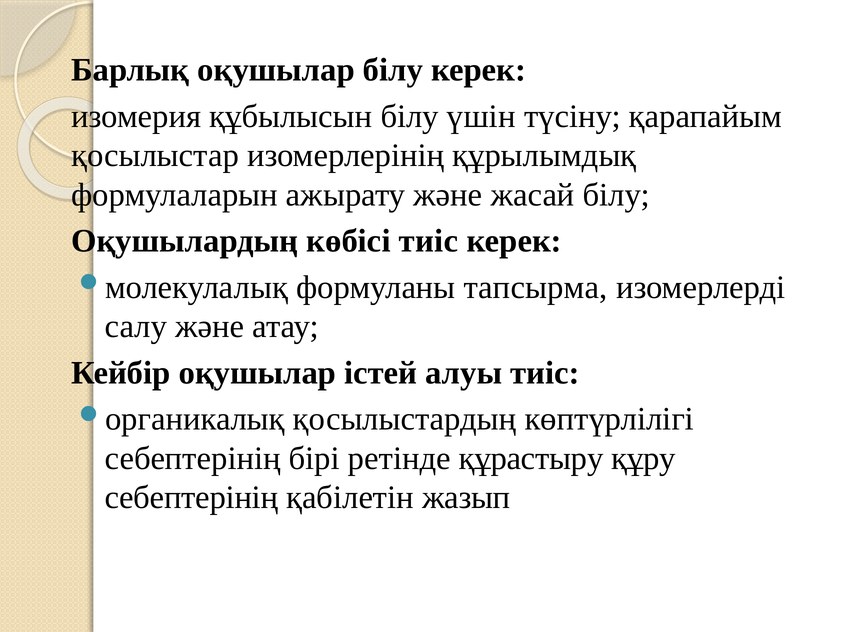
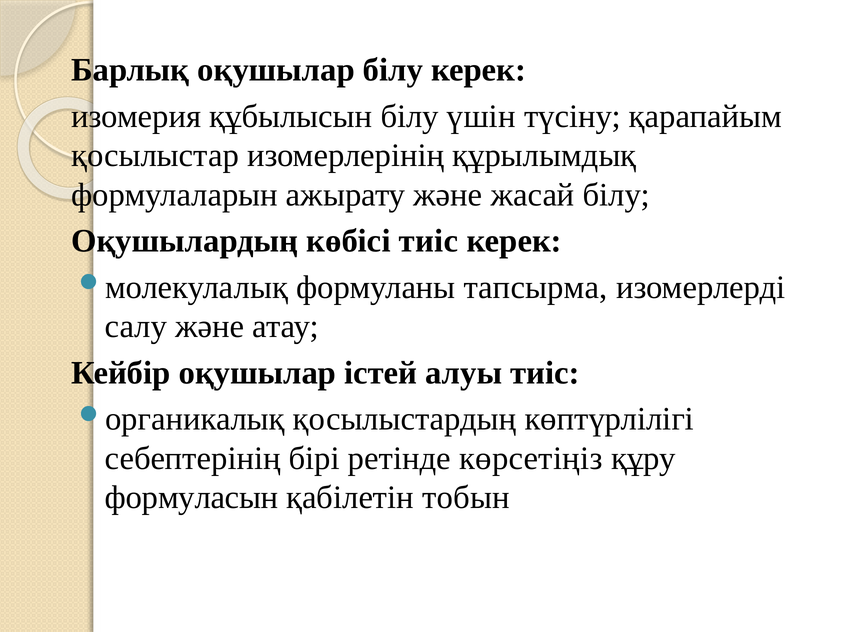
құрастыру: құрастыру -> көрсетіңіз
себептерінің at (192, 497): себептерінің -> формуласын
жазып: жазып -> тобын
